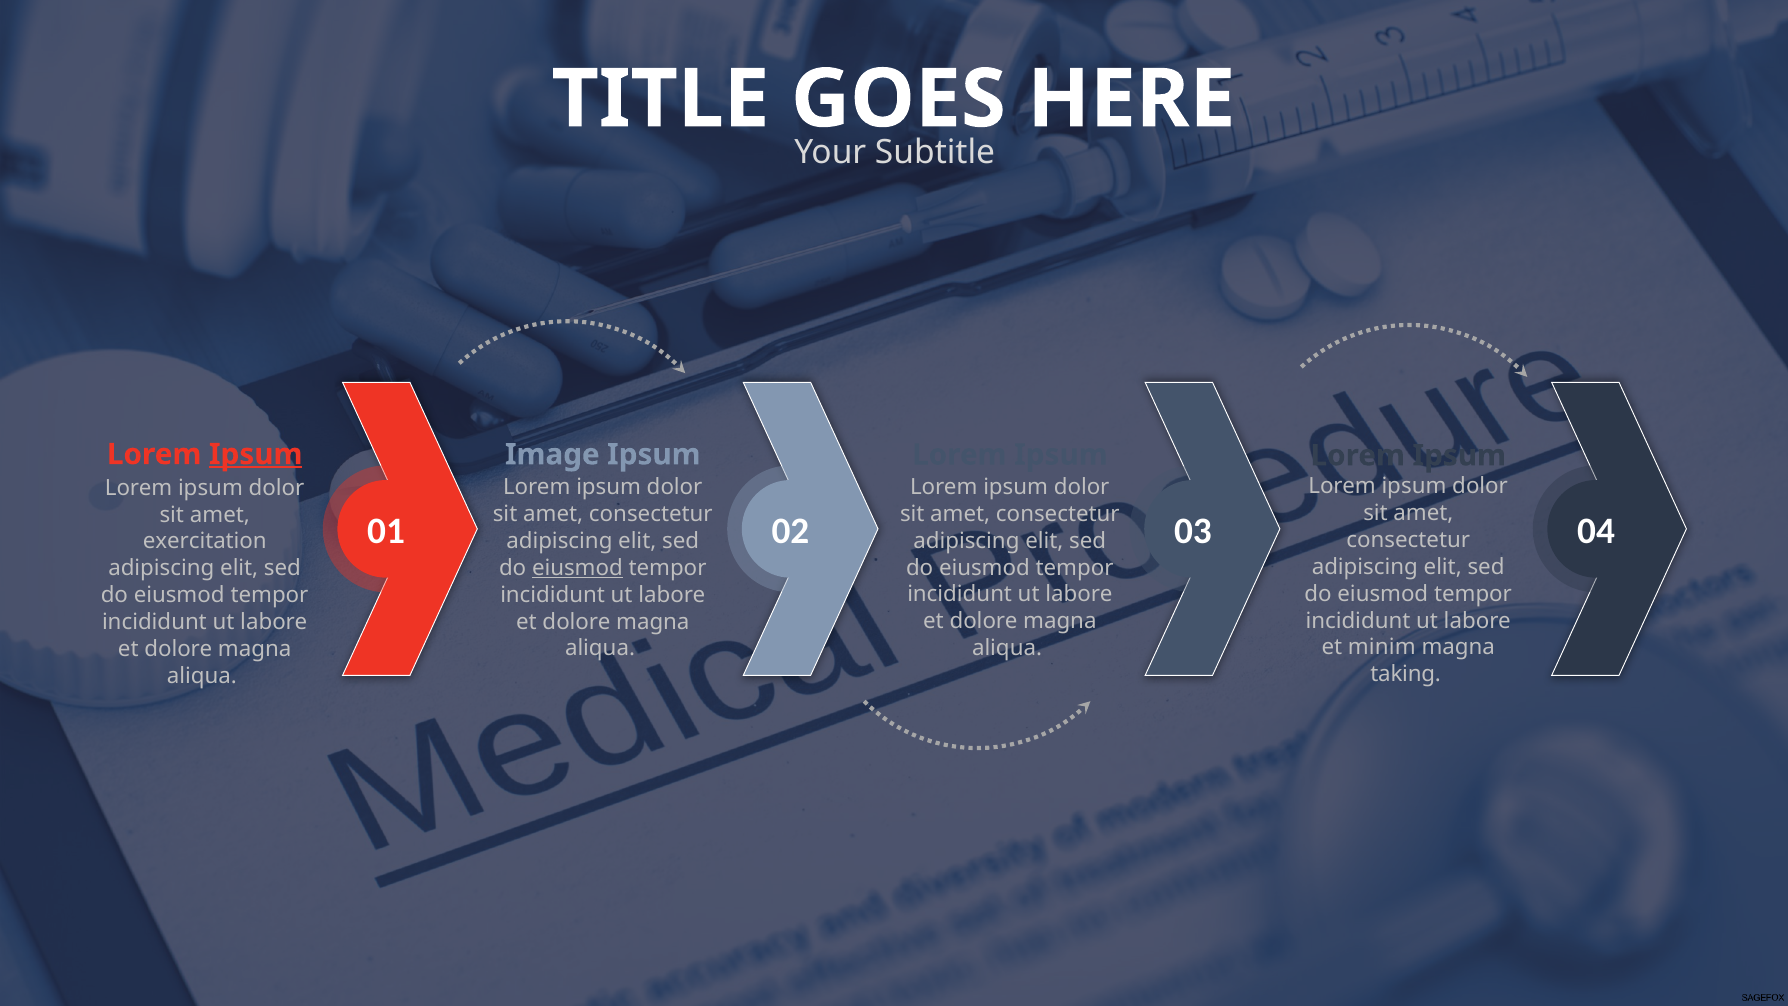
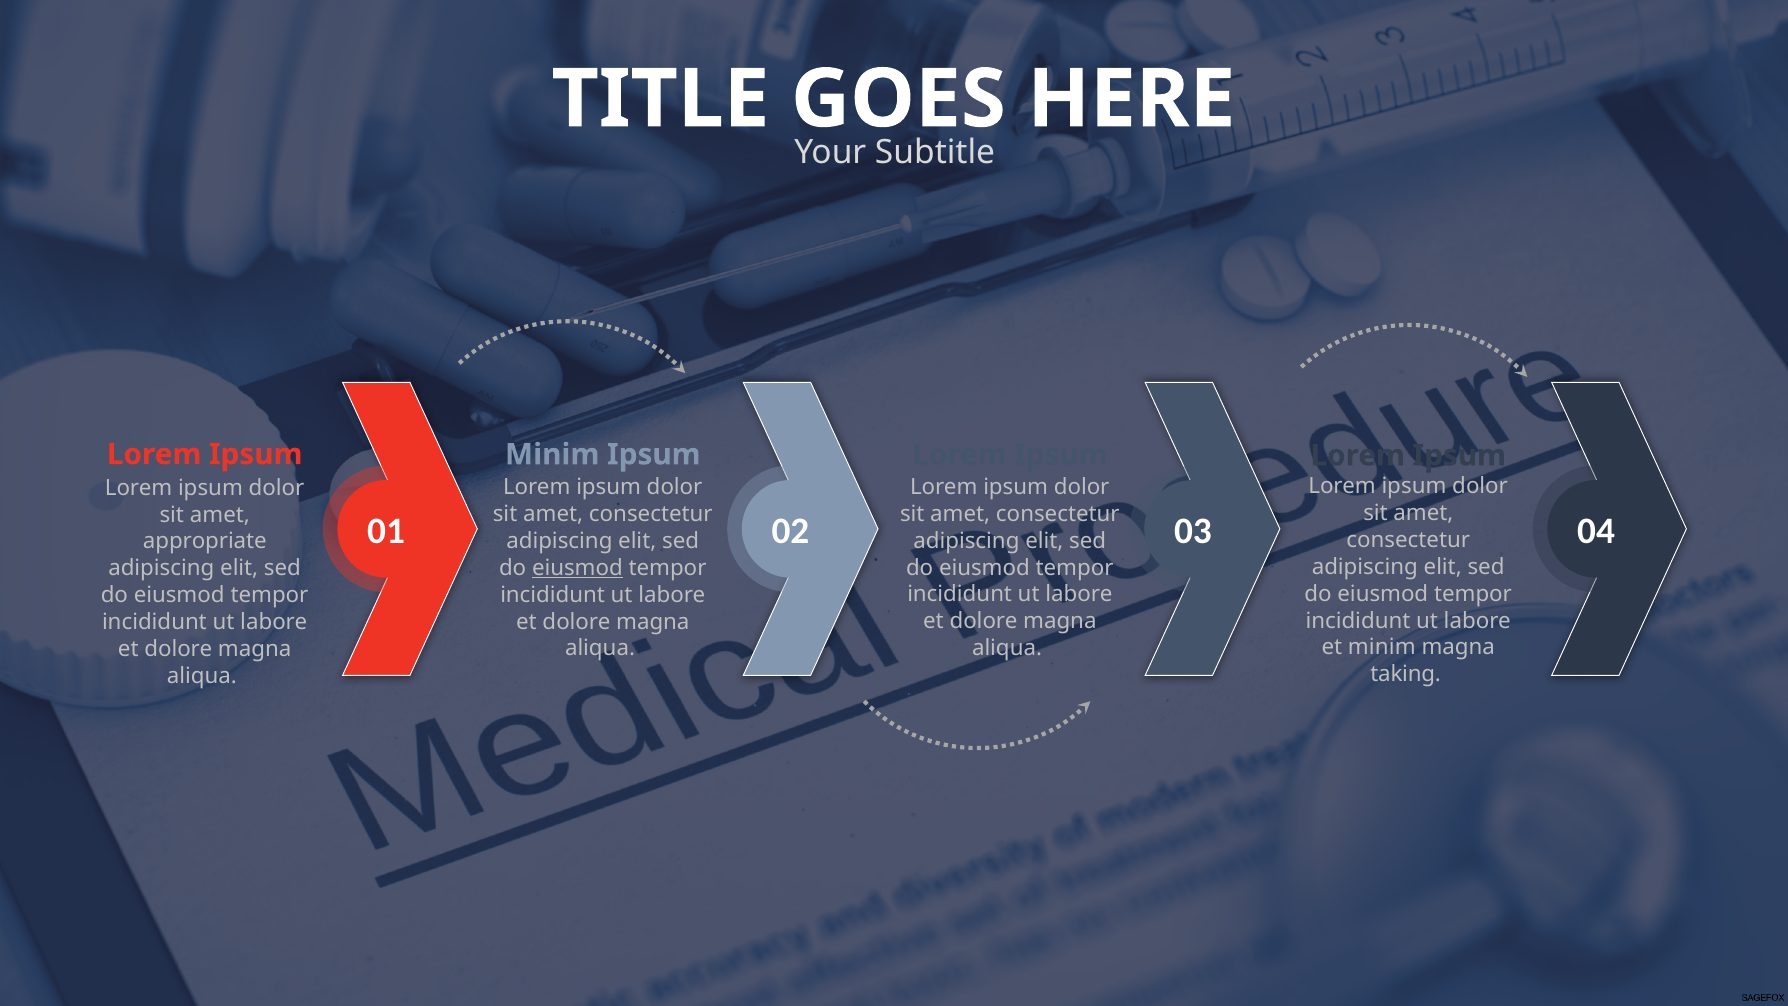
Ipsum at (256, 454) underline: present -> none
Image at (552, 454): Image -> Minim
exercitation: exercitation -> appropriate
